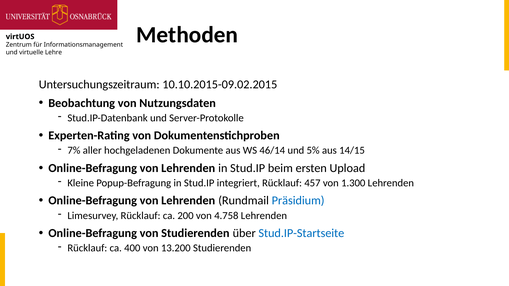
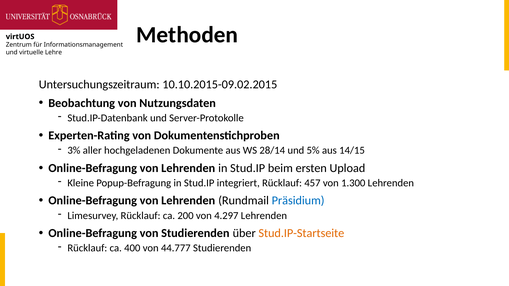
7%: 7% -> 3%
46/14: 46/14 -> 28/14
4.758: 4.758 -> 4.297
Stud.IP-Startseite colour: blue -> orange
13.200: 13.200 -> 44.777
